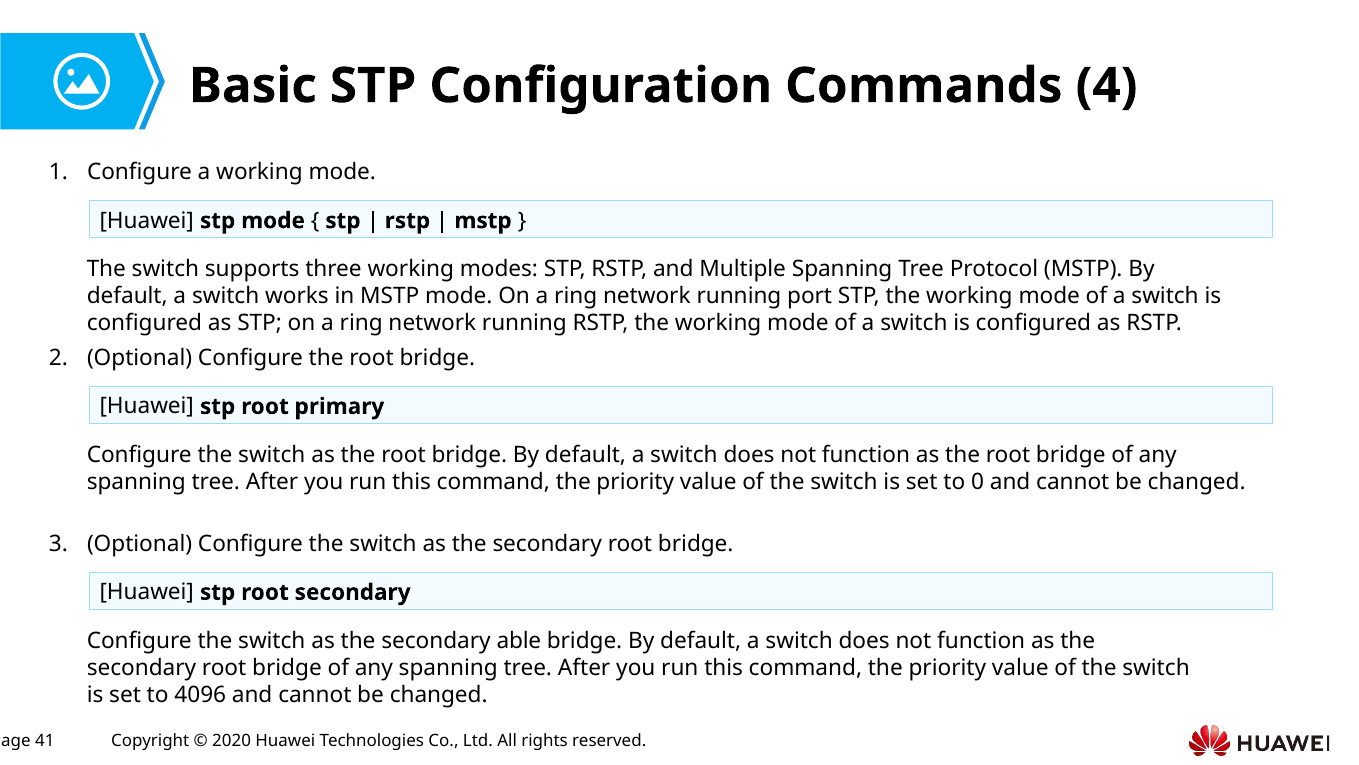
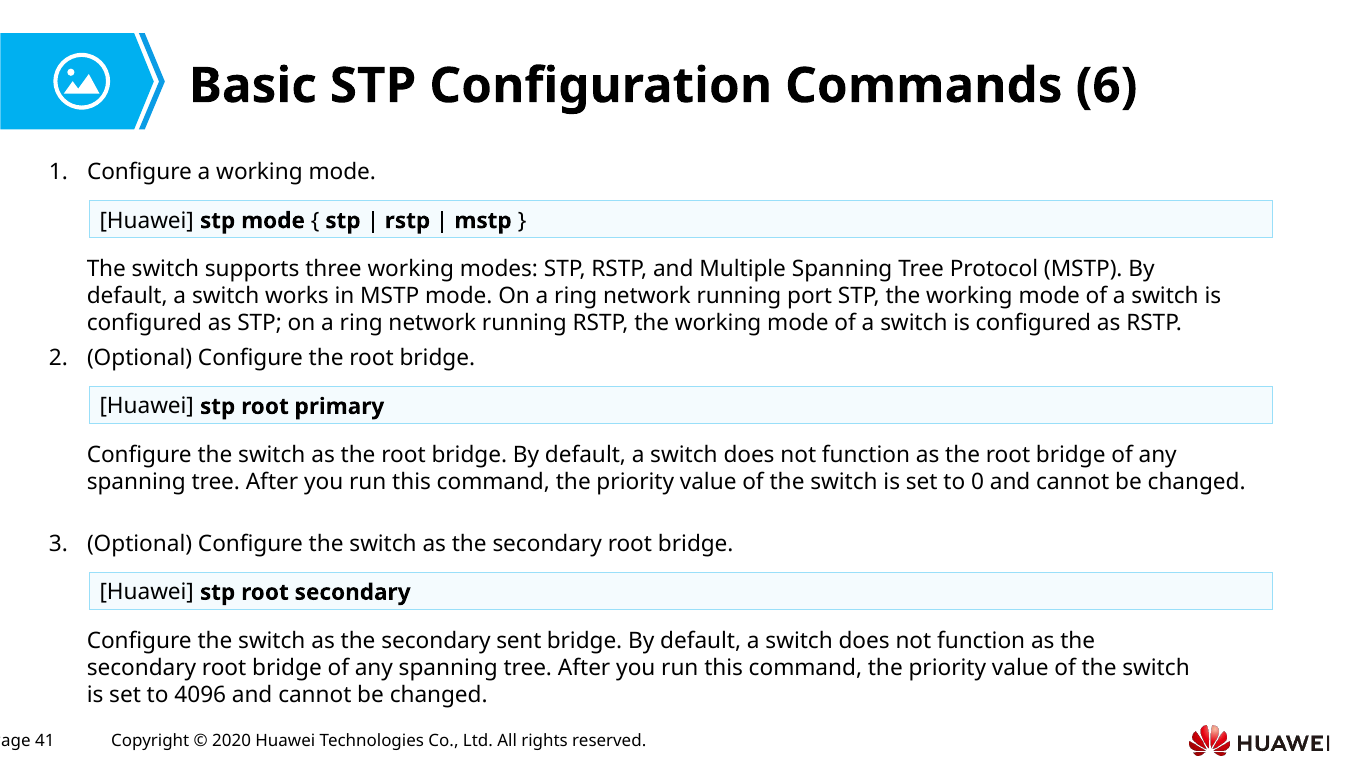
4: 4 -> 6
able: able -> sent
